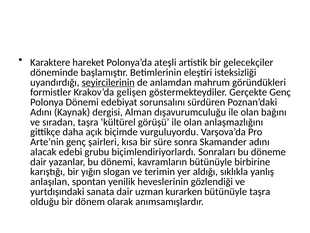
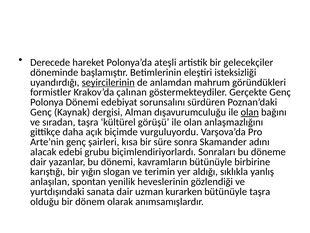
Karaktere: Karaktere -> Derecede
gelişen: gelişen -> çalınan
Adını at (41, 112): Adını -> Genç
olan at (250, 112) underline: none -> present
